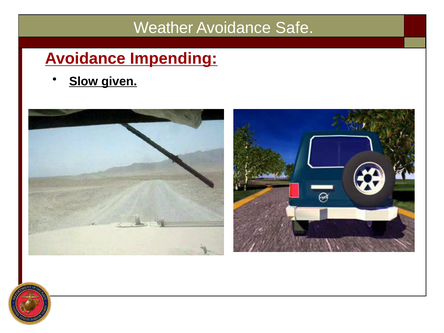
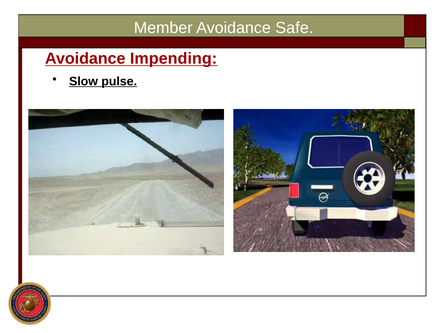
Weather: Weather -> Member
given: given -> pulse
